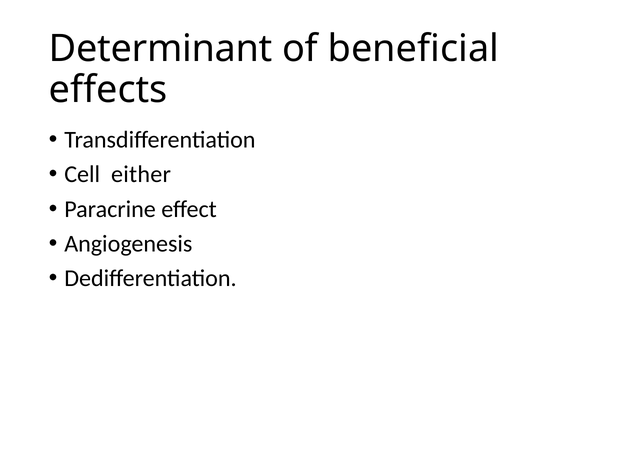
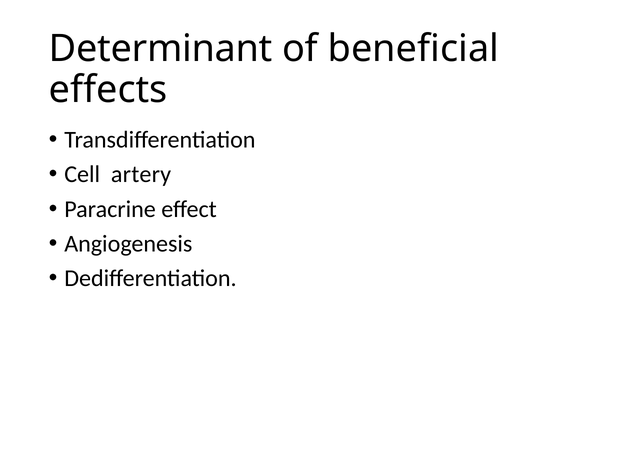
either: either -> artery
